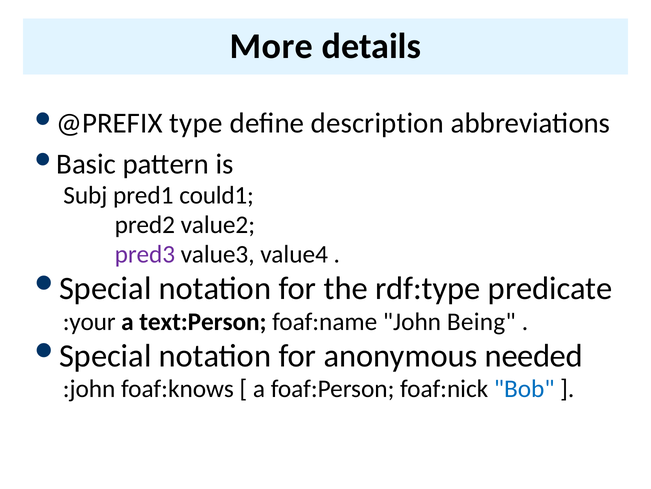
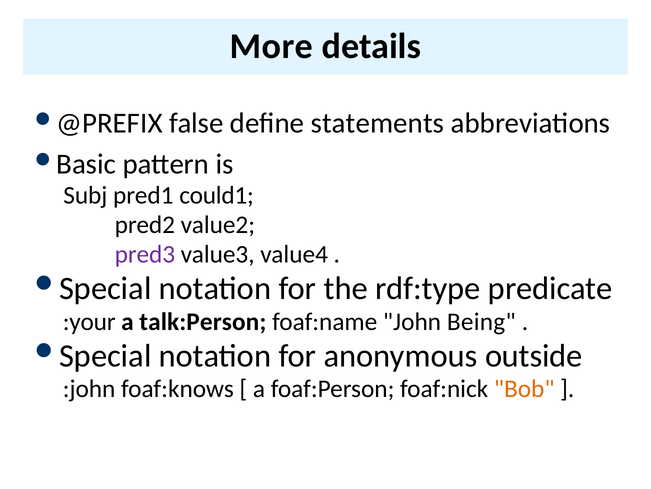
type: type -> false
description: description -> statements
text:Person: text:Person -> talk:Person
needed: needed -> outside
Bob colour: blue -> orange
